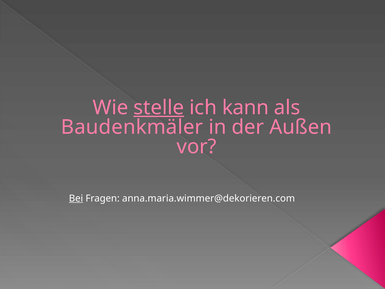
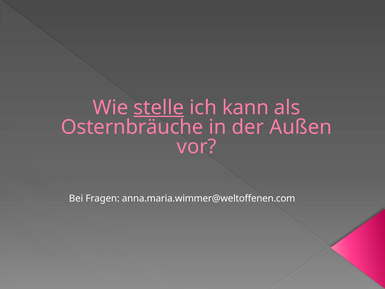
Baudenkmäler: Baudenkmäler -> Osternbräuche
Bei underline: present -> none
anna.maria.wimmer@dekorieren.com: anna.maria.wimmer@dekorieren.com -> anna.maria.wimmer@weltoffenen.com
